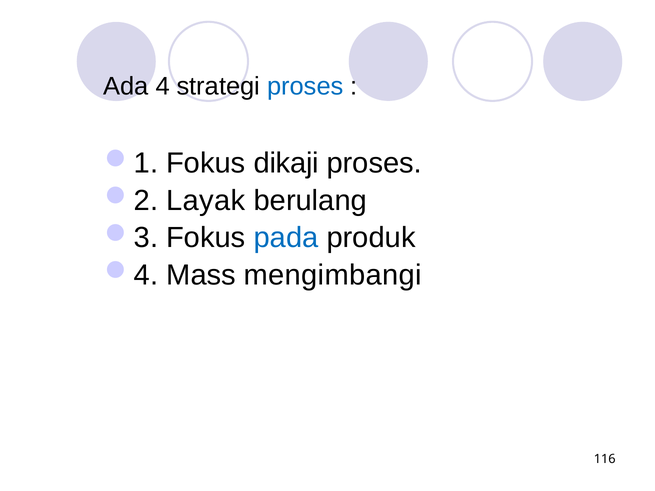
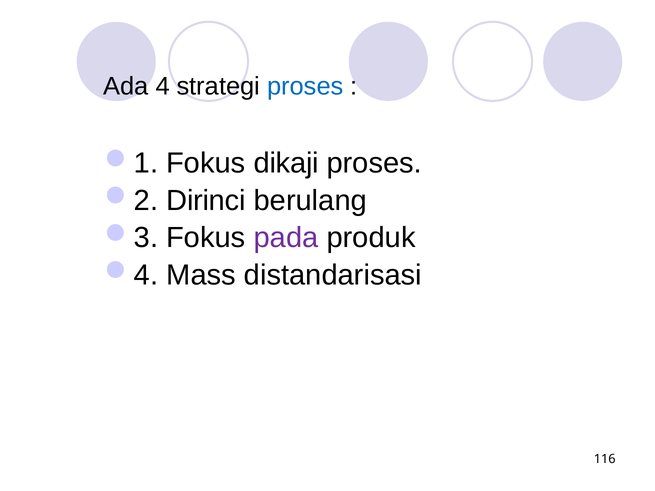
Layak: Layak -> Dirinci
pada colour: blue -> purple
mengimbangi: mengimbangi -> distandarisasi
